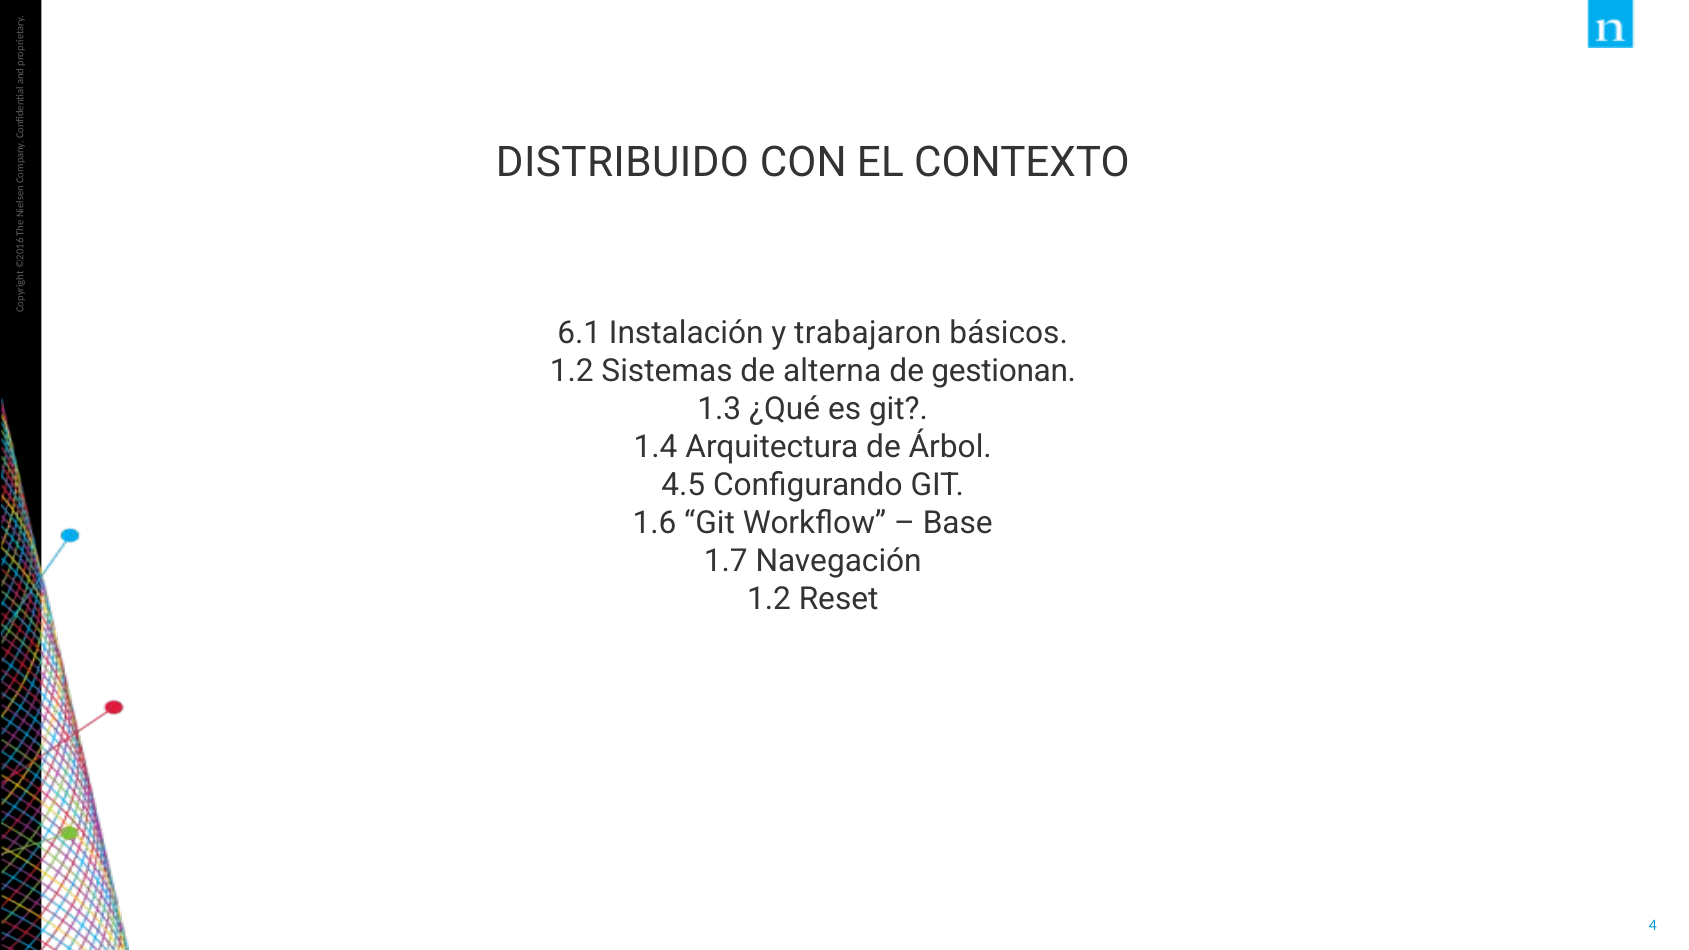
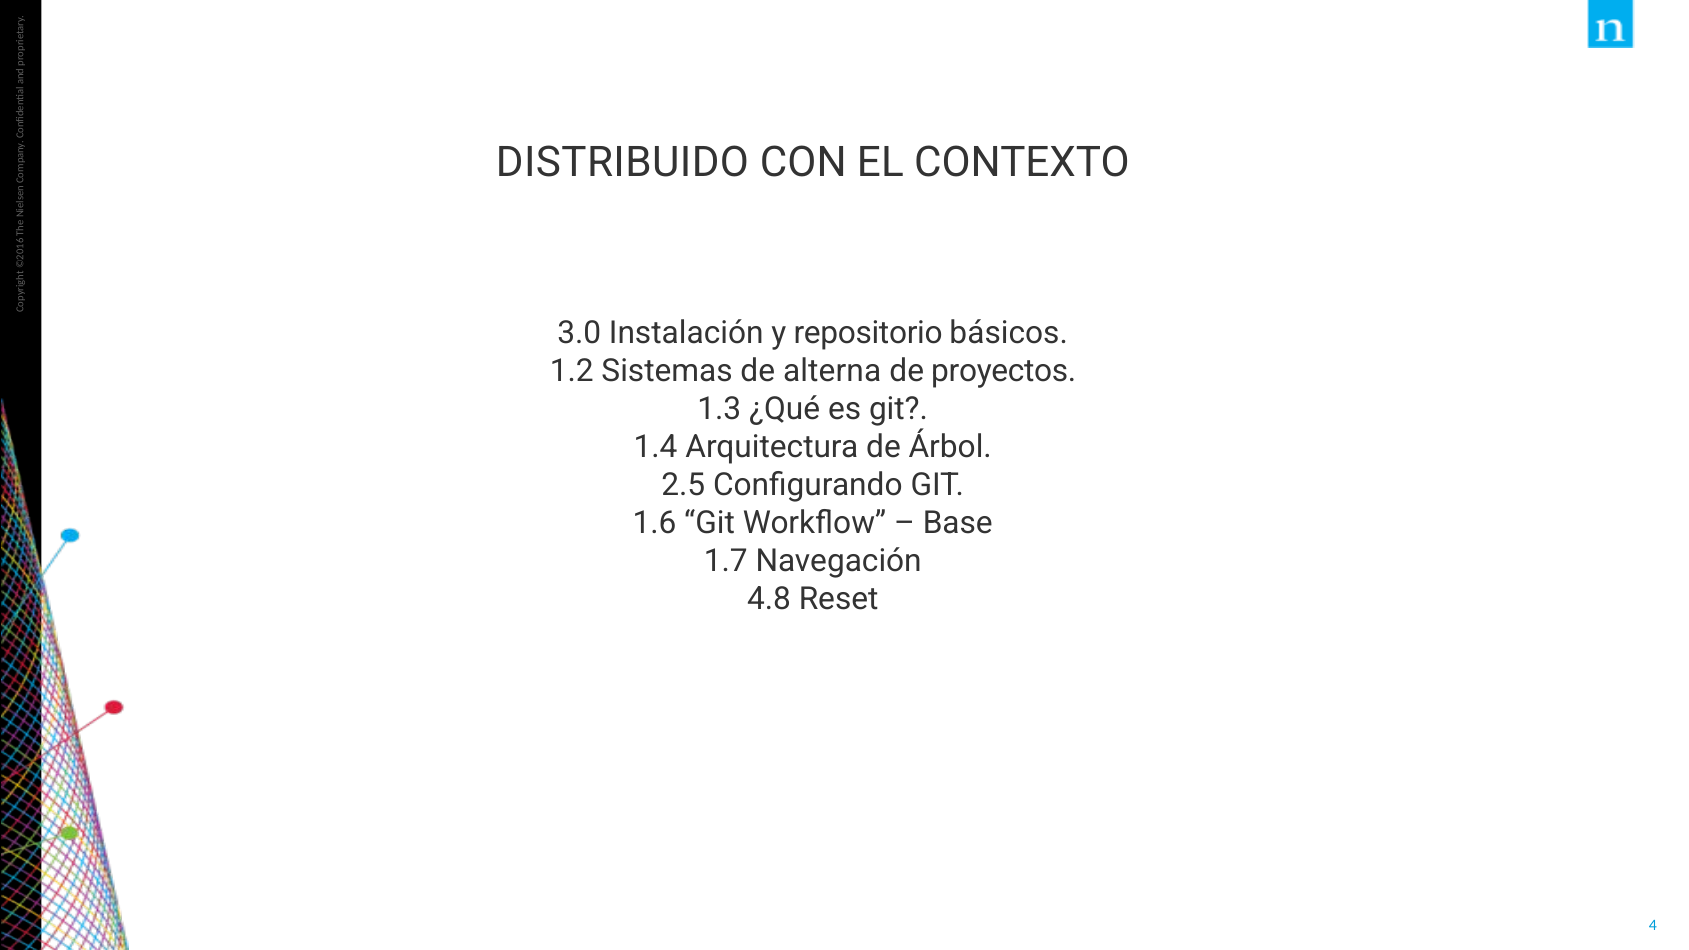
6.1: 6.1 -> 3.0
trabajaron: trabajaron -> repositorio
gestionan: gestionan -> proyectos
4.5: 4.5 -> 2.5
1.2 at (769, 600): 1.2 -> 4.8
